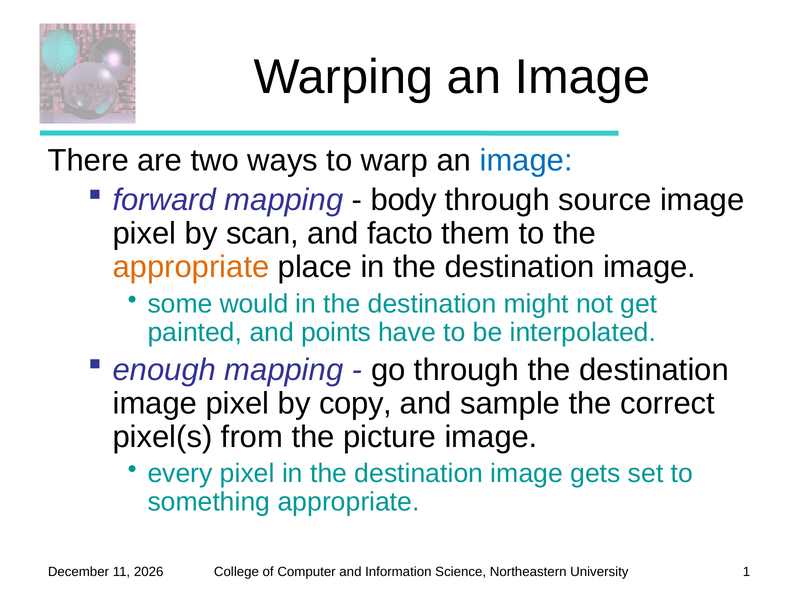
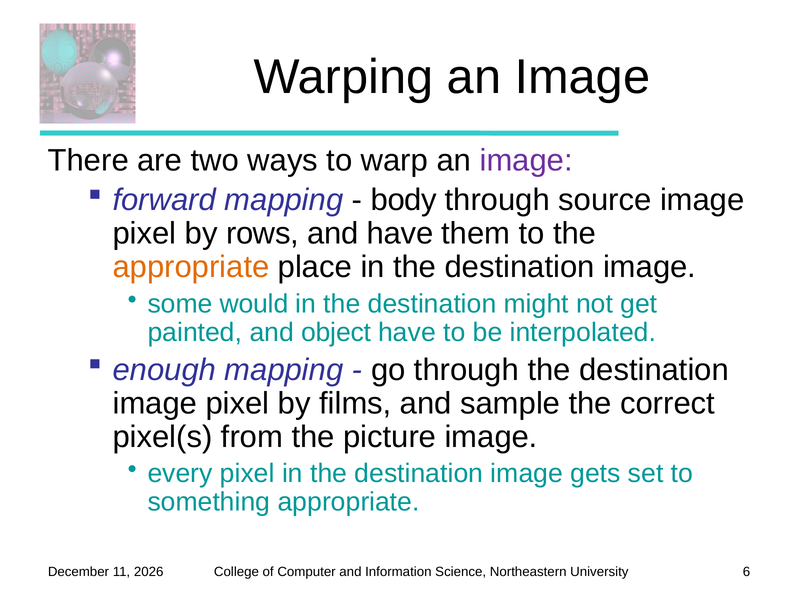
image at (526, 160) colour: blue -> purple
scan: scan -> rows
and facto: facto -> have
points: points -> object
copy: copy -> films
1: 1 -> 6
